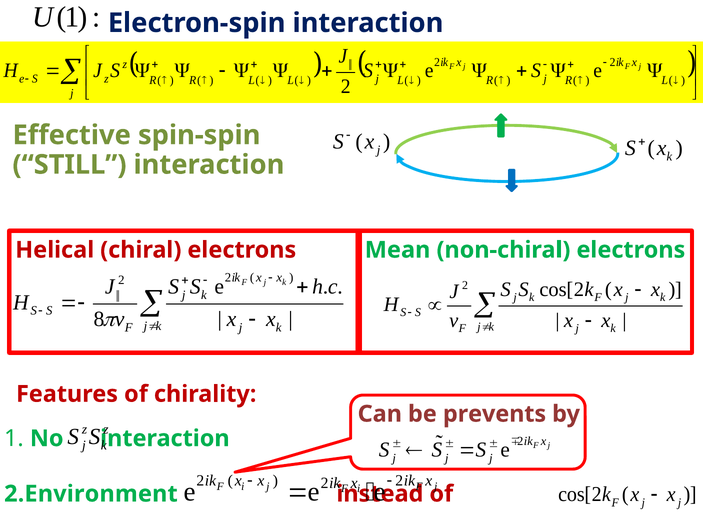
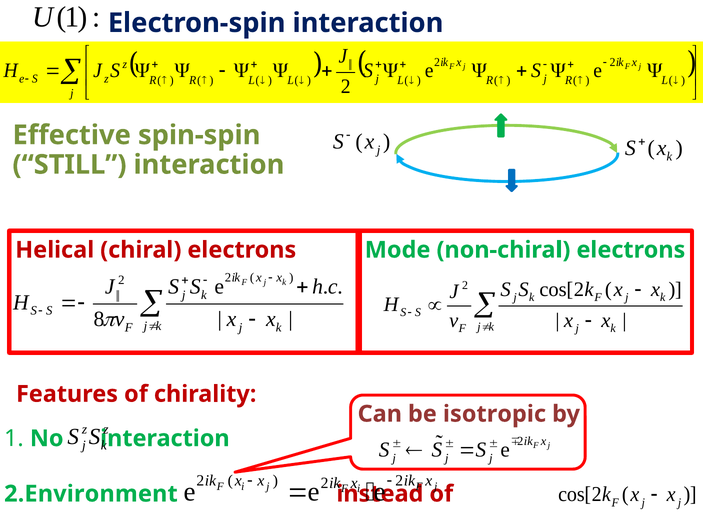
Mean: Mean -> Mode
prevents: prevents -> isotropic
